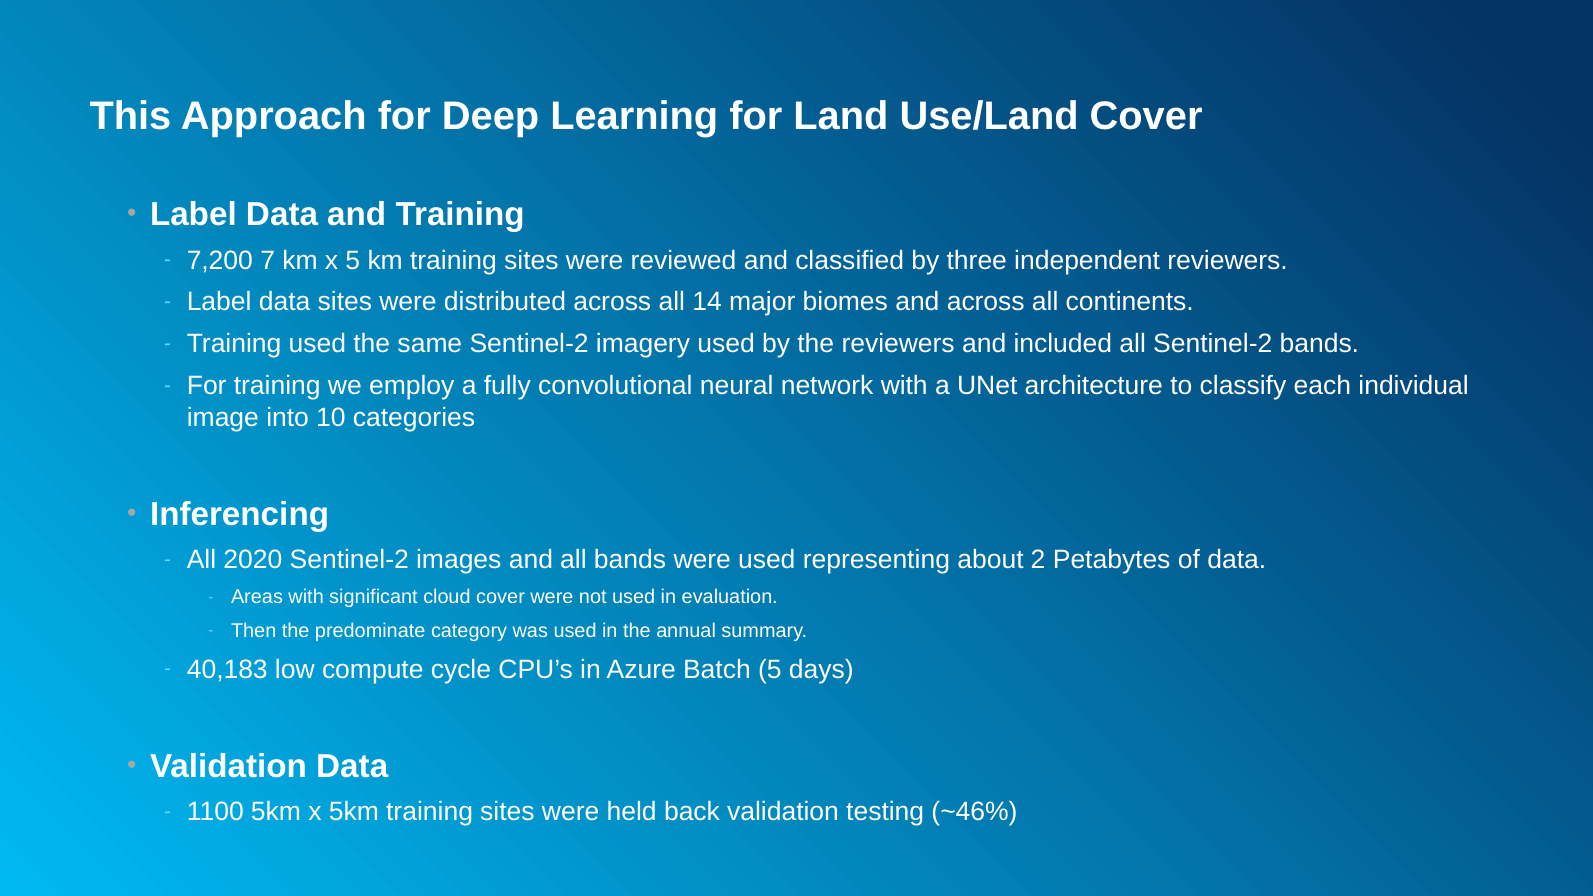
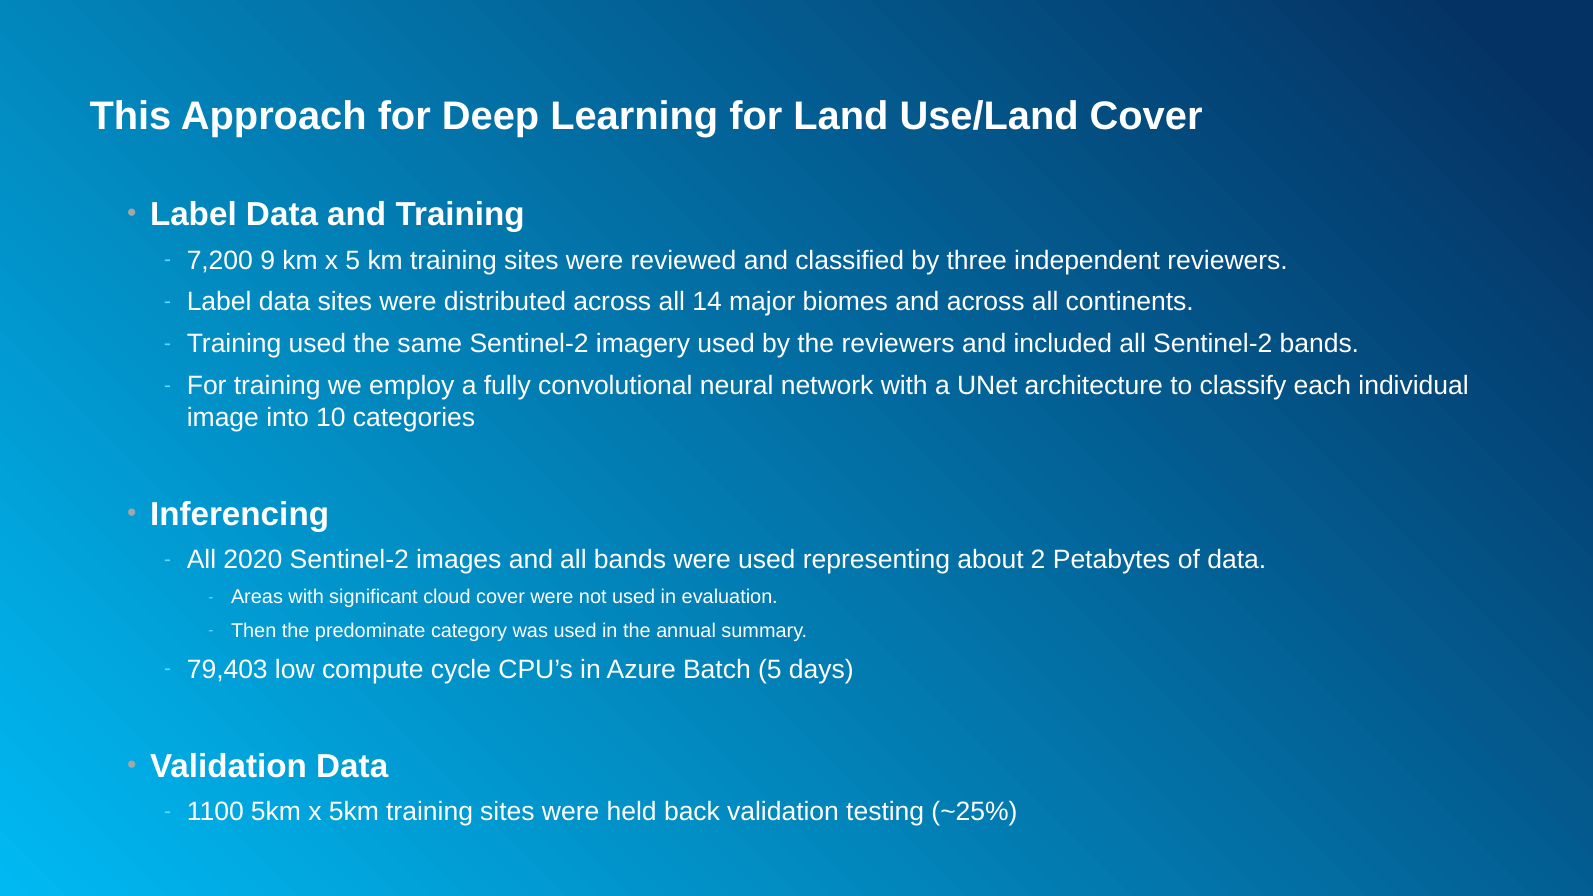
7: 7 -> 9
40,183: 40,183 -> 79,403
~46%: ~46% -> ~25%
